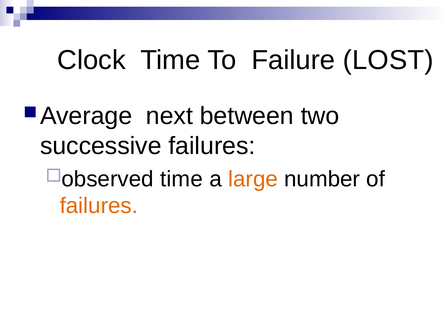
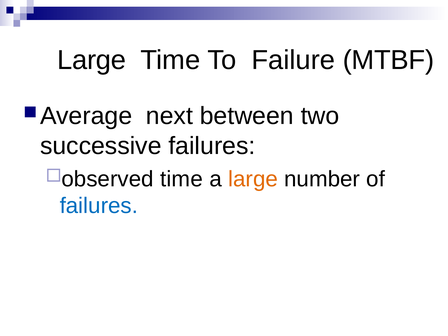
Clock at (91, 60): Clock -> Large
LOST: LOST -> MTBF
failures at (99, 206) colour: orange -> blue
